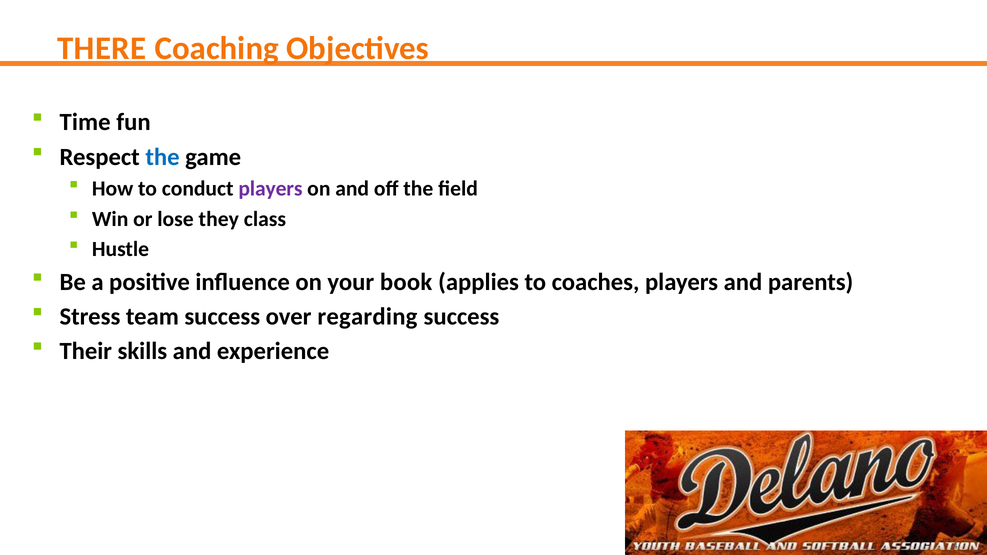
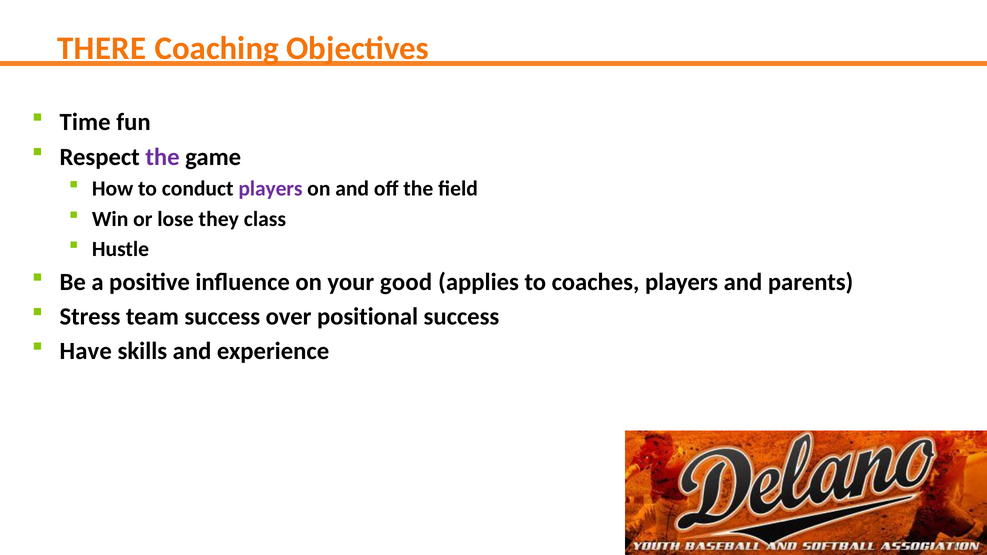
the at (162, 157) colour: blue -> purple
book: book -> good
regarding: regarding -> positional
Their: Their -> Have
